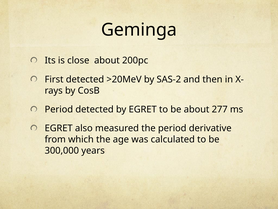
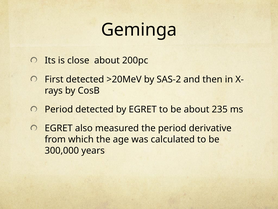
277: 277 -> 235
